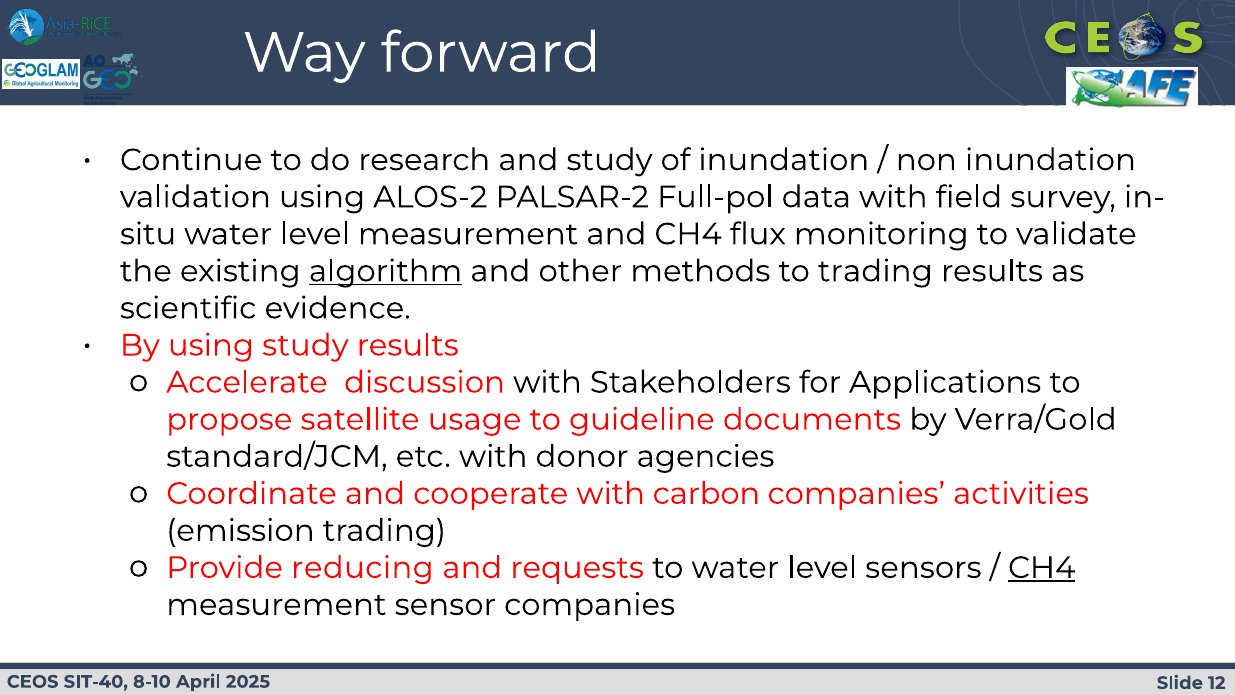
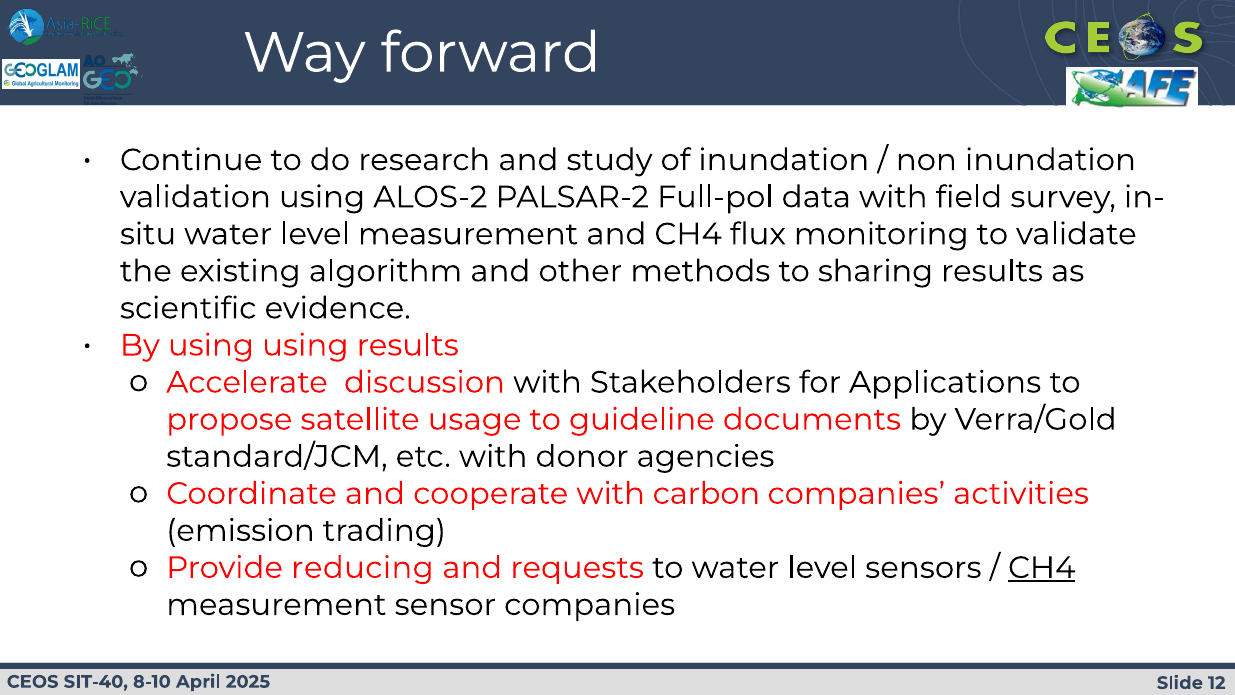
algorithm underline: present -> none
to trading: trading -> sharing
using study: study -> using
